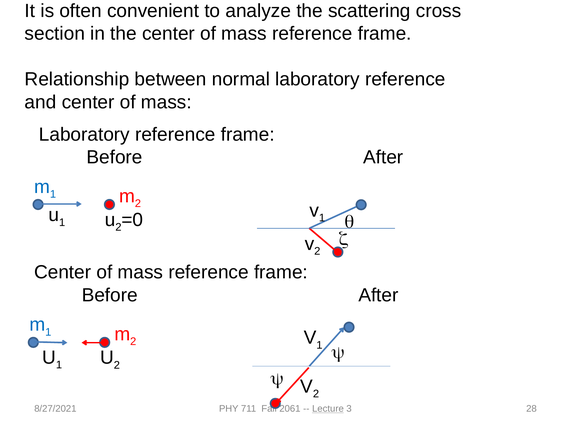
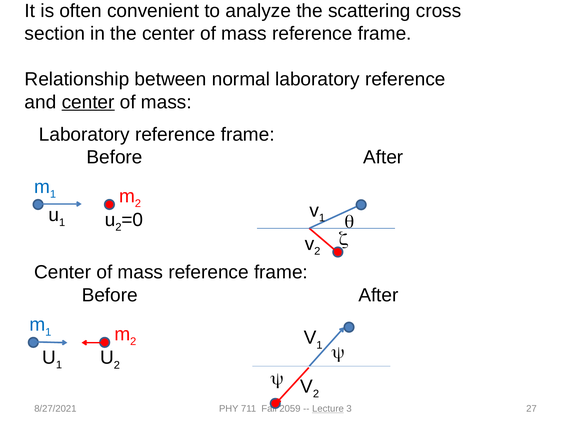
center at (88, 102) underline: none -> present
2061: 2061 -> 2059
28: 28 -> 27
